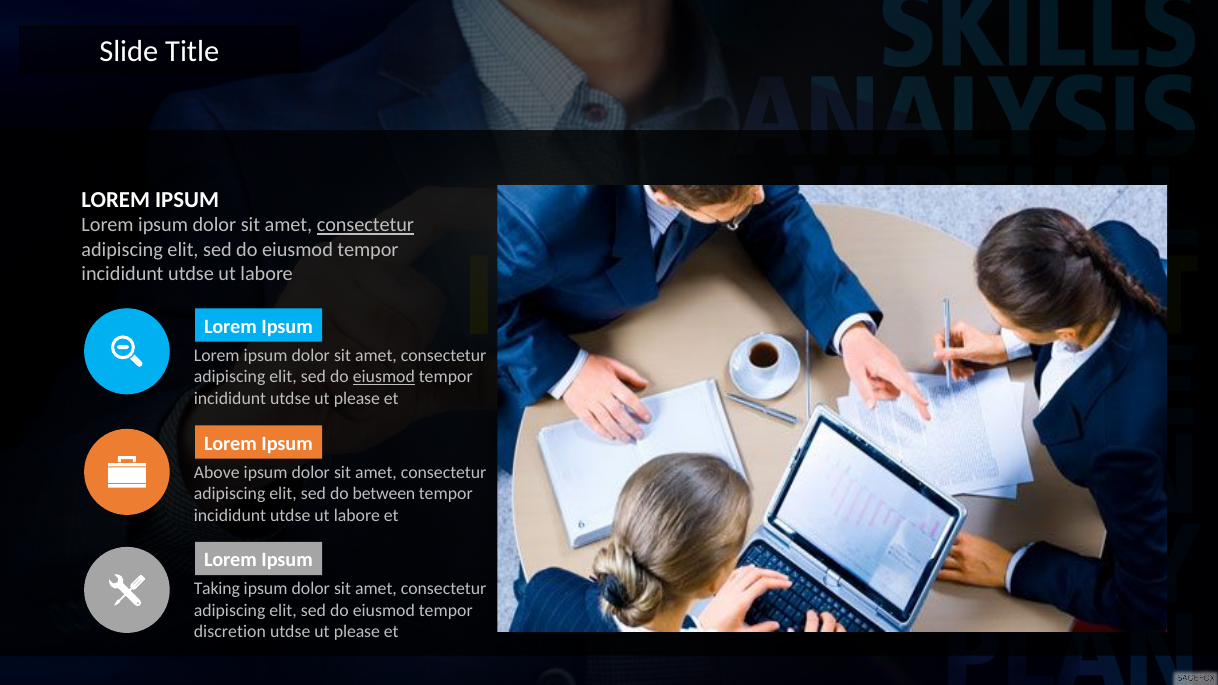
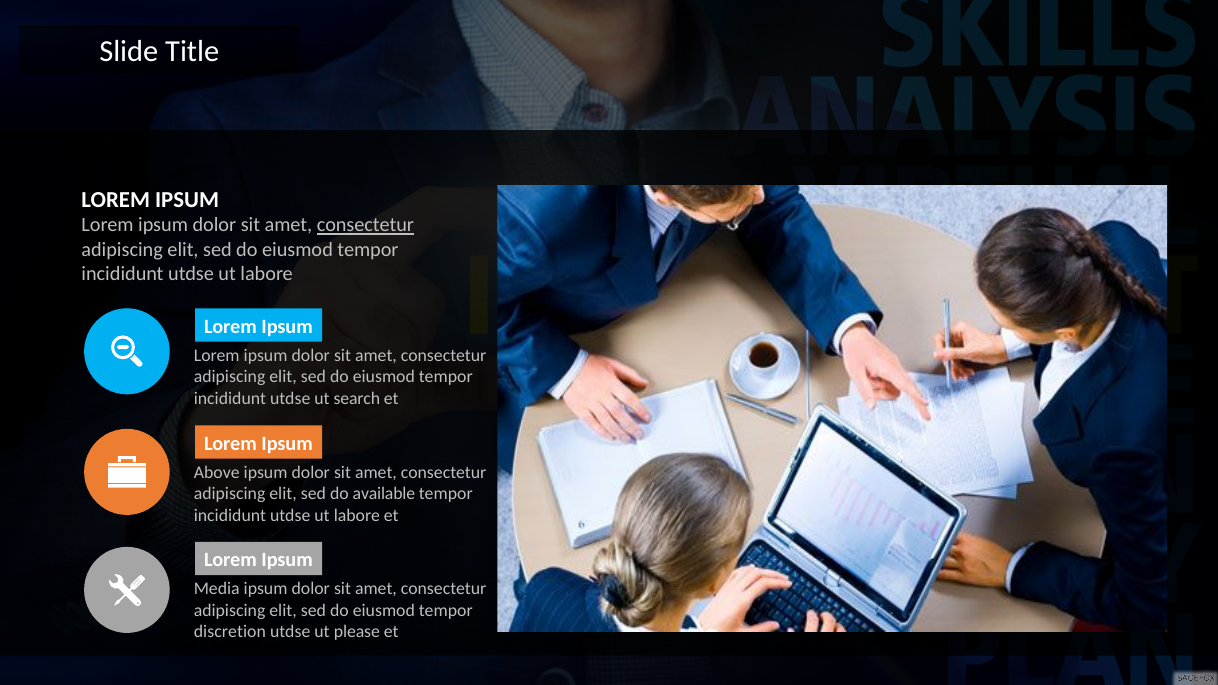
eiusmod at (384, 377) underline: present -> none
incididunt utdse ut please: please -> search
between: between -> available
Taking: Taking -> Media
